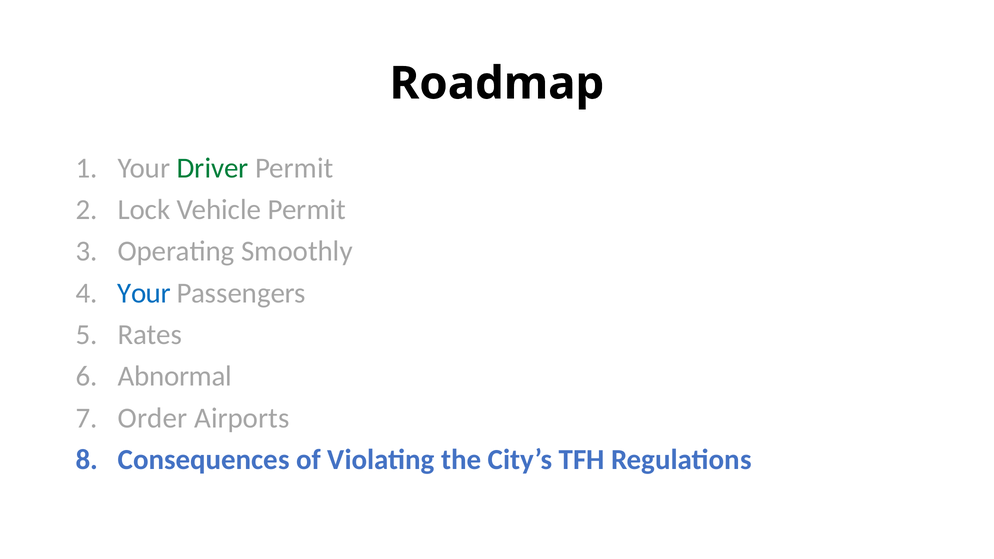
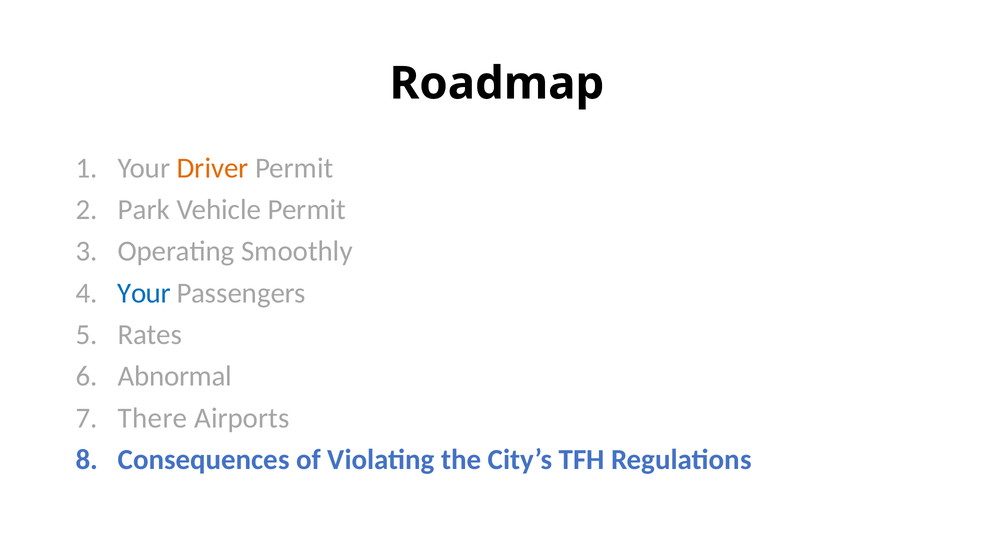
Driver colour: green -> orange
Lock: Lock -> Park
Order: Order -> There
